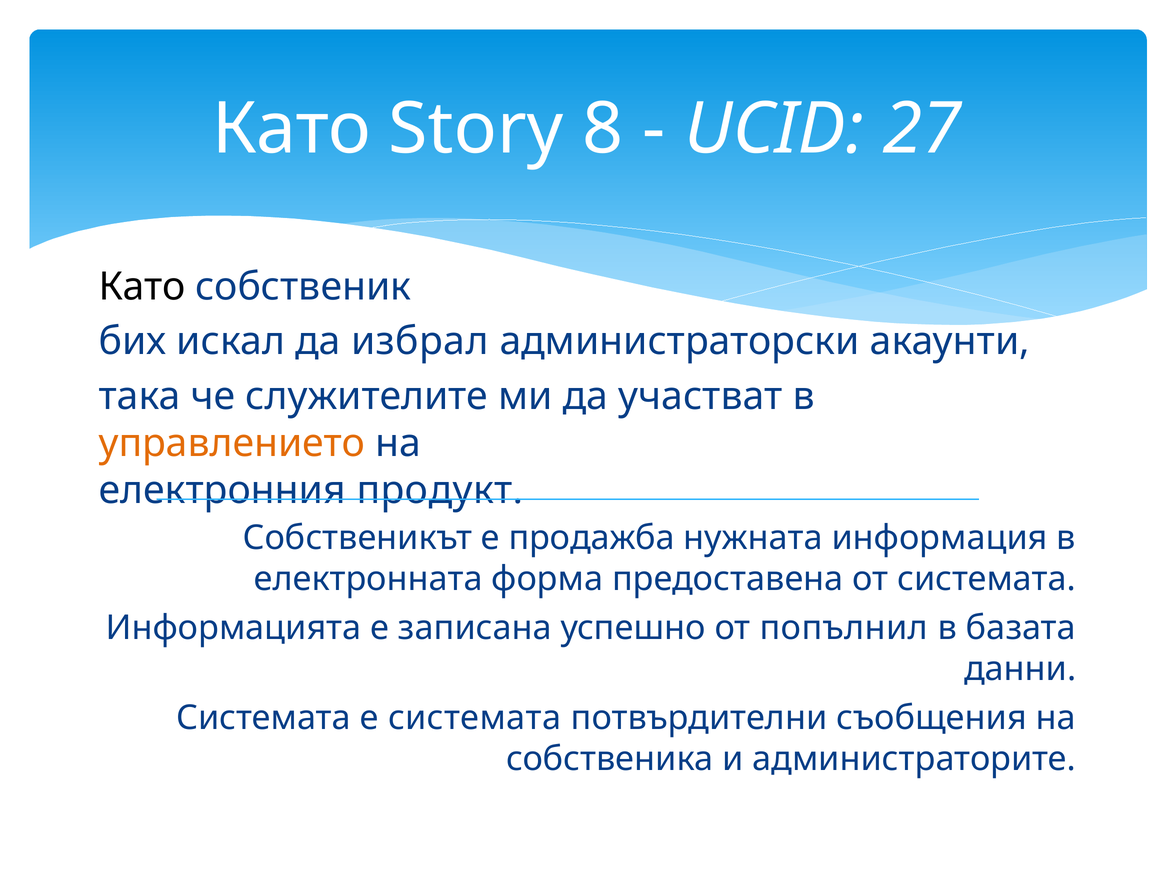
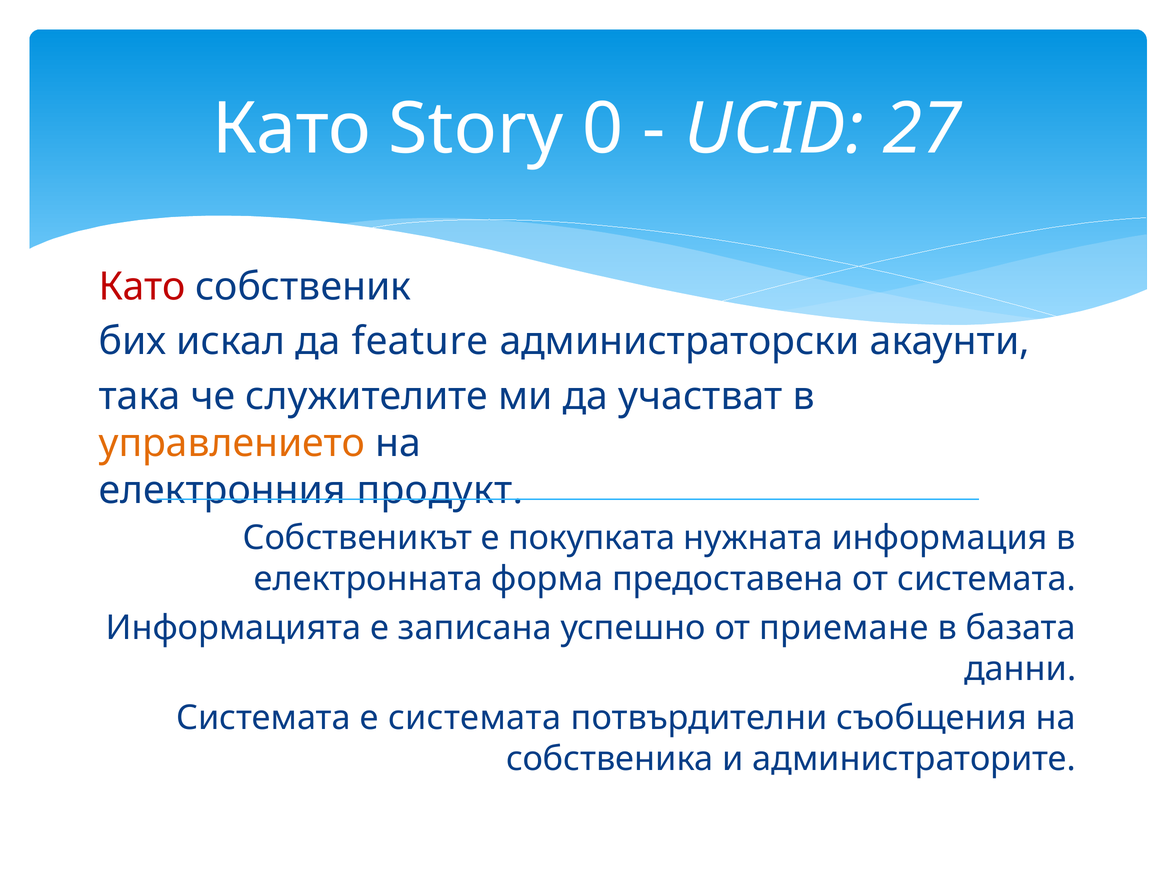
8: 8 -> 0
Като at (142, 287) colour: black -> red
избрал: избрал -> feature
продажба: продажба -> покупката
попълнил: попълнил -> приемане
